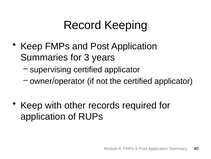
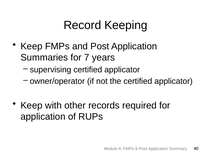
3: 3 -> 7
